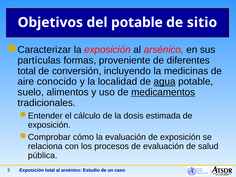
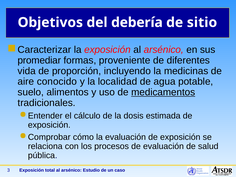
del potable: potable -> debería
partículas: partículas -> promediar
total at (27, 71): total -> vida
conversión: conversión -> proporción
agua underline: present -> none
